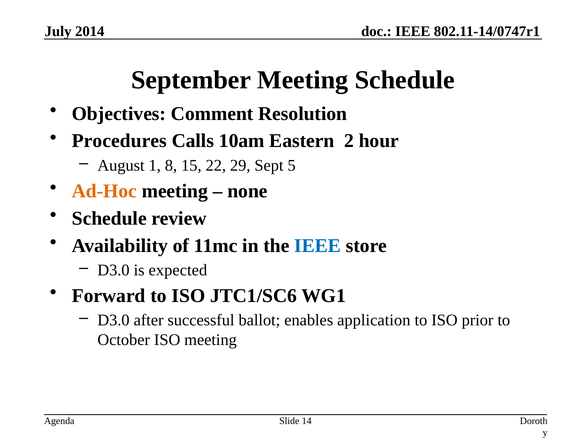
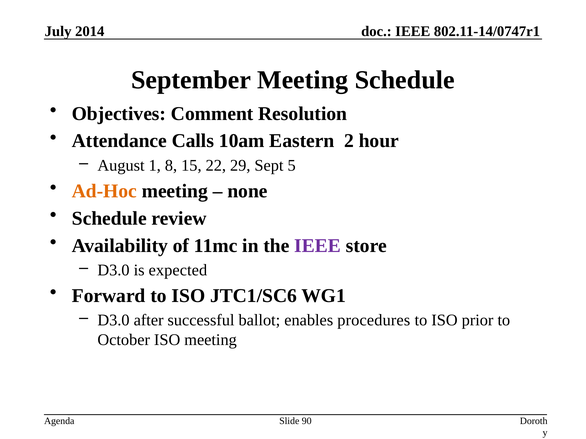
Procedures: Procedures -> Attendance
IEEE at (318, 246) colour: blue -> purple
application: application -> procedures
14: 14 -> 90
